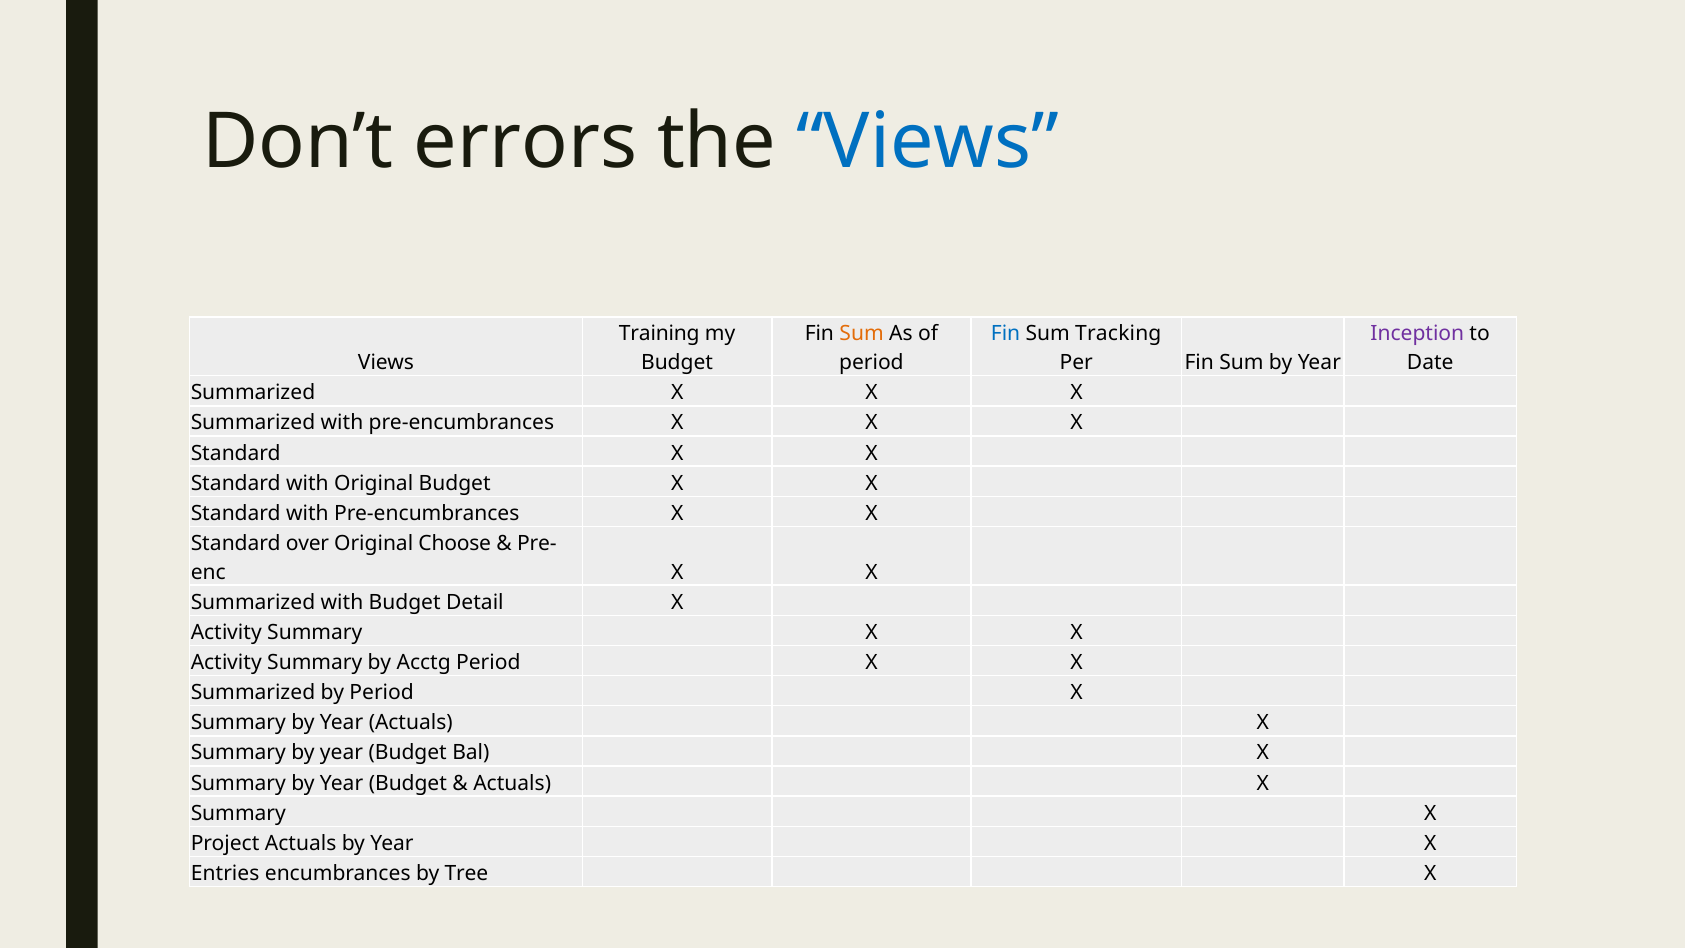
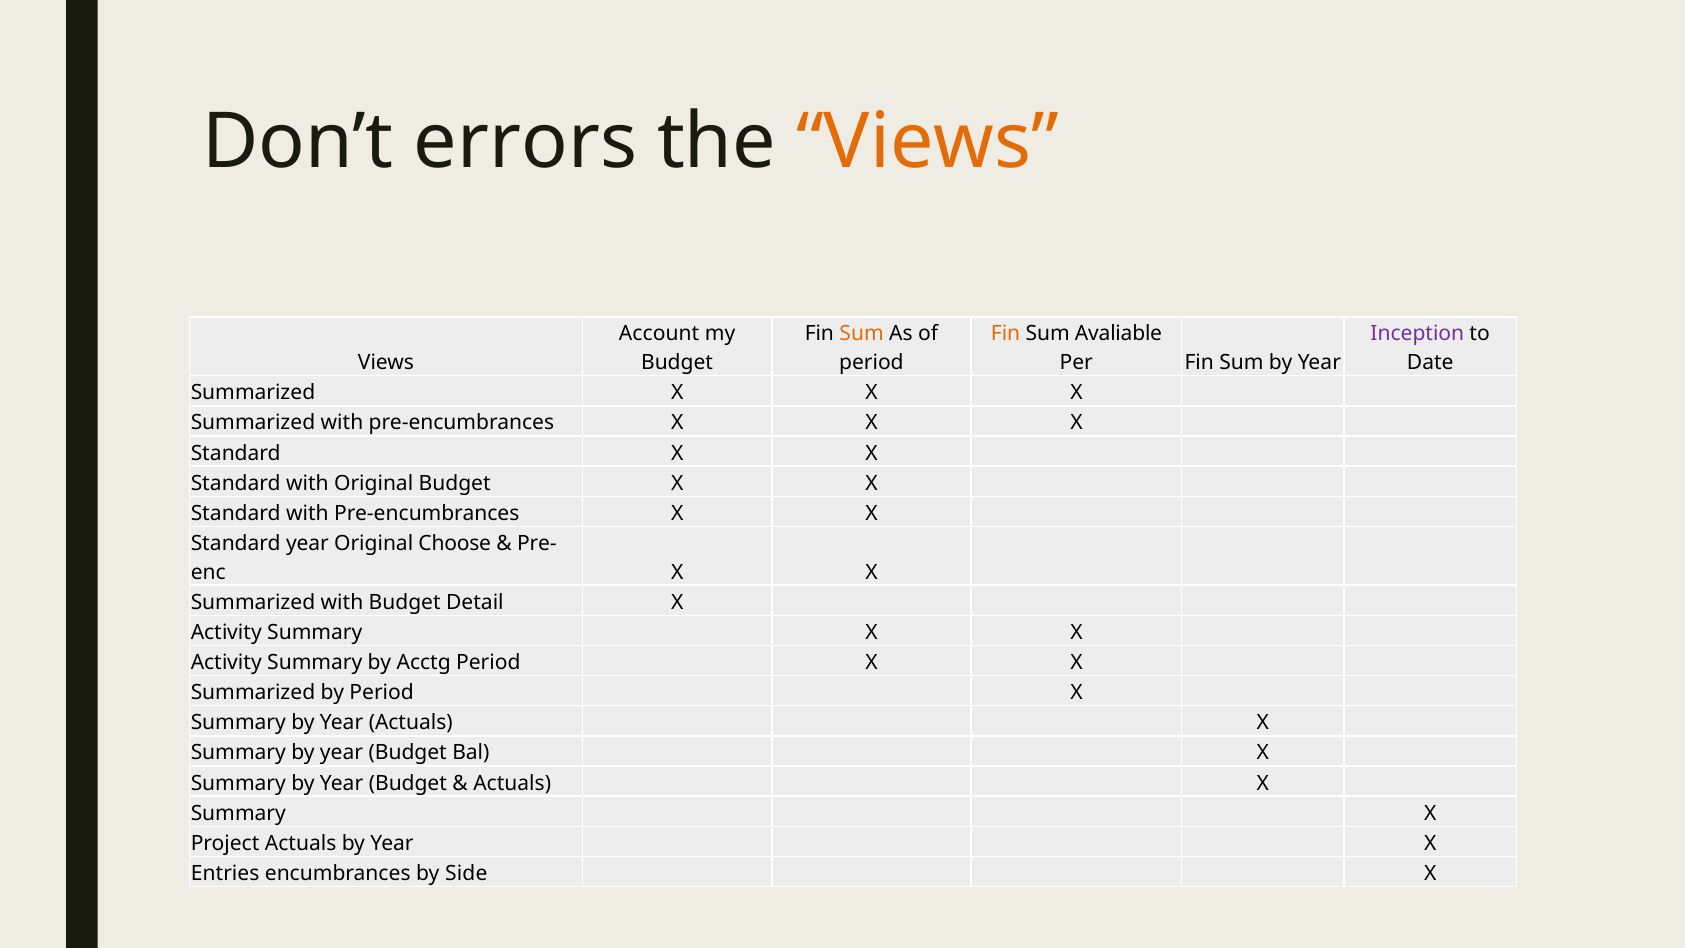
Views at (928, 142) colour: blue -> orange
Training: Training -> Account
Fin at (1006, 334) colour: blue -> orange
Tracking: Tracking -> Avaliable
Standard over: over -> year
Tree: Tree -> Side
